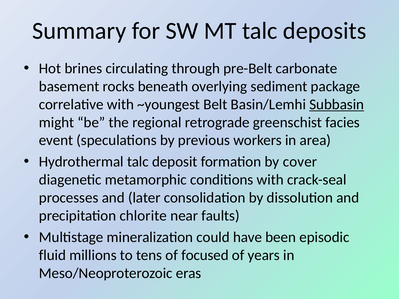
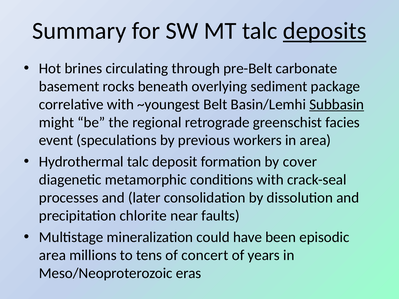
deposits underline: none -> present
fluid at (52, 255): fluid -> area
focused: focused -> concert
